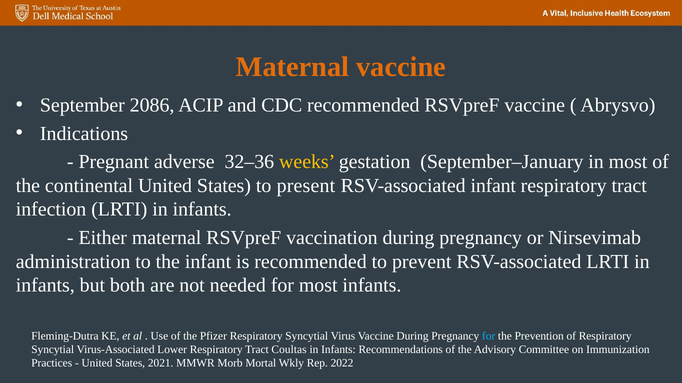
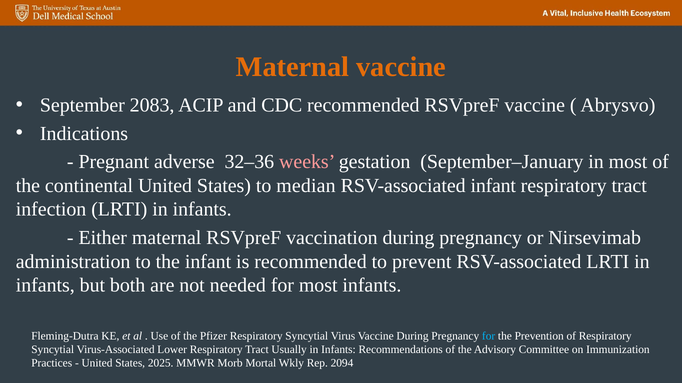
2086: 2086 -> 2083
weeks colour: yellow -> pink
present: present -> median
Coultas: Coultas -> Usually
2021: 2021 -> 2025
2022: 2022 -> 2094
